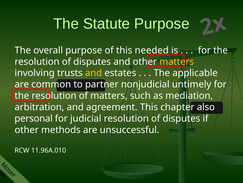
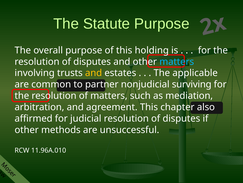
needed: needed -> holding
matters at (177, 61) colour: yellow -> light blue
untimely: untimely -> surviving
personal: personal -> affirmed
